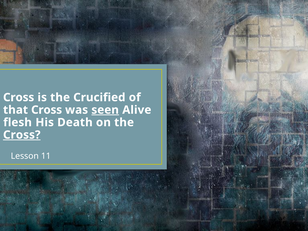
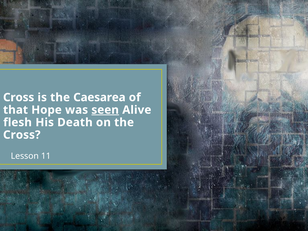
Crucified: Crucified -> Caesarea
that Cross: Cross -> Hope
Cross at (22, 135) underline: present -> none
